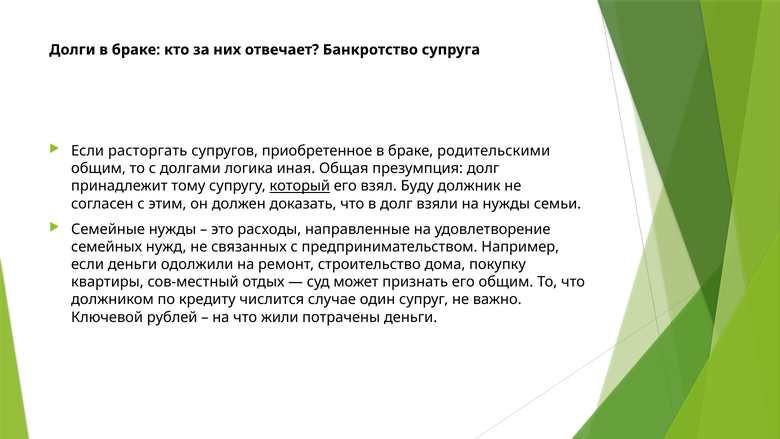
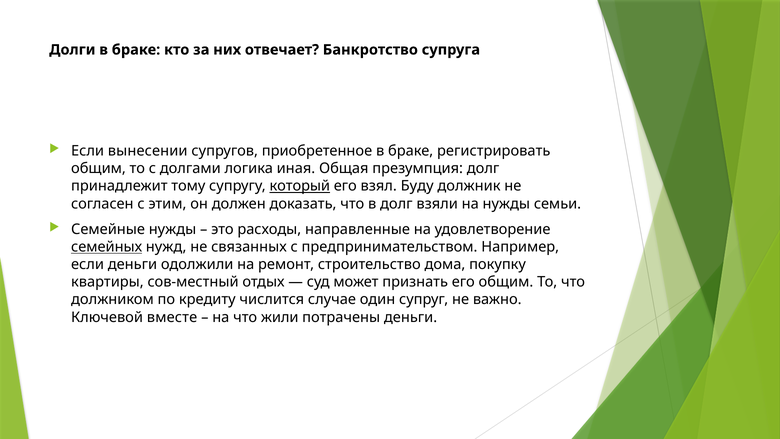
расторгать: расторгать -> вынесении
родительскими: родительскими -> регистрировать
семейных underline: none -> present
рублей: рублей -> вместе
